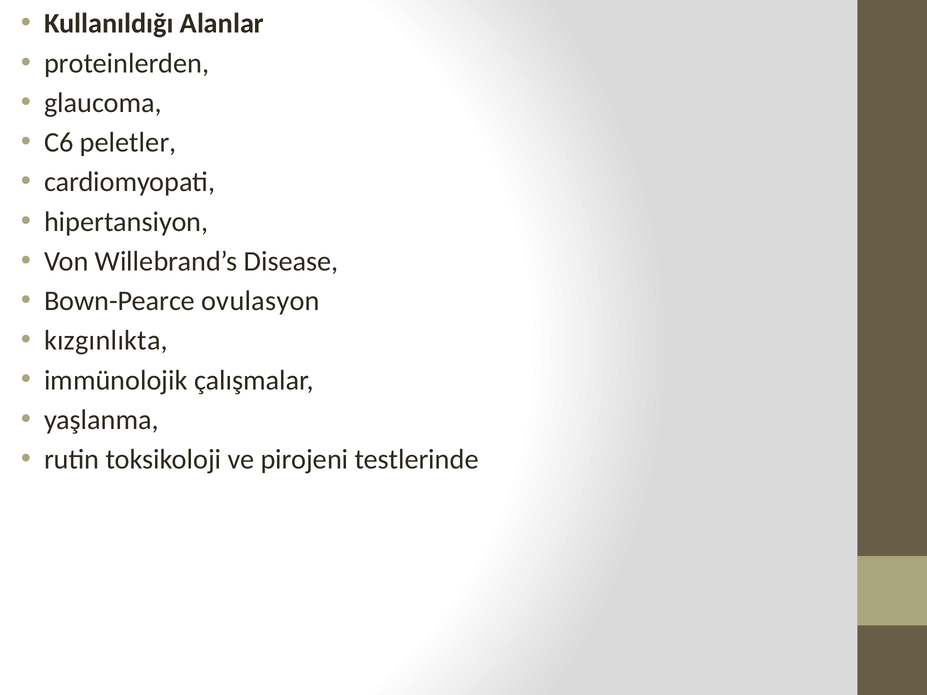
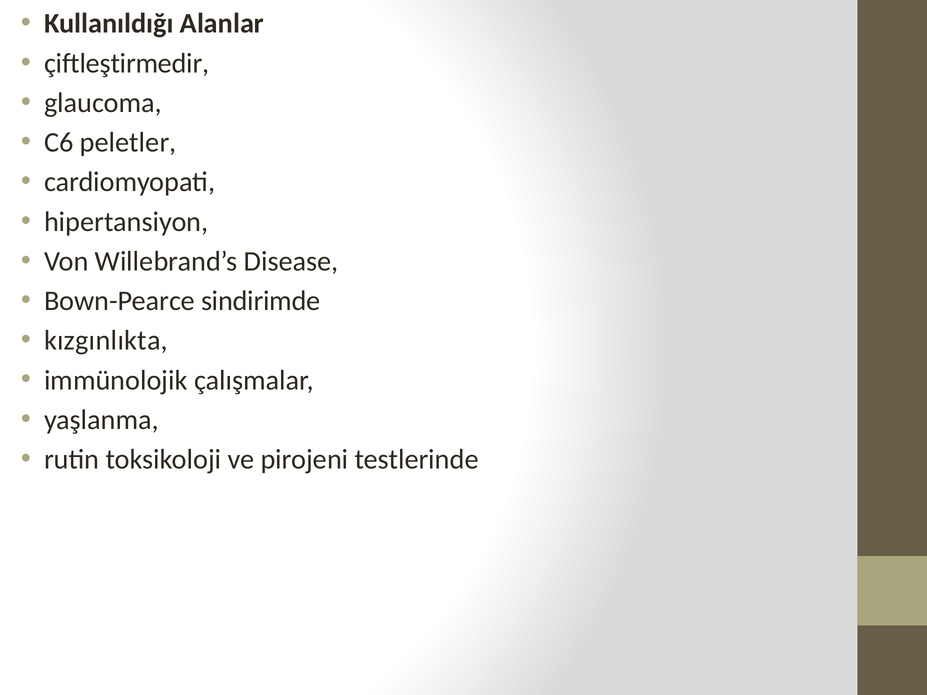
proteinlerden: proteinlerden -> çiftleştirmedir
ovulasyon: ovulasyon -> sindirimde
